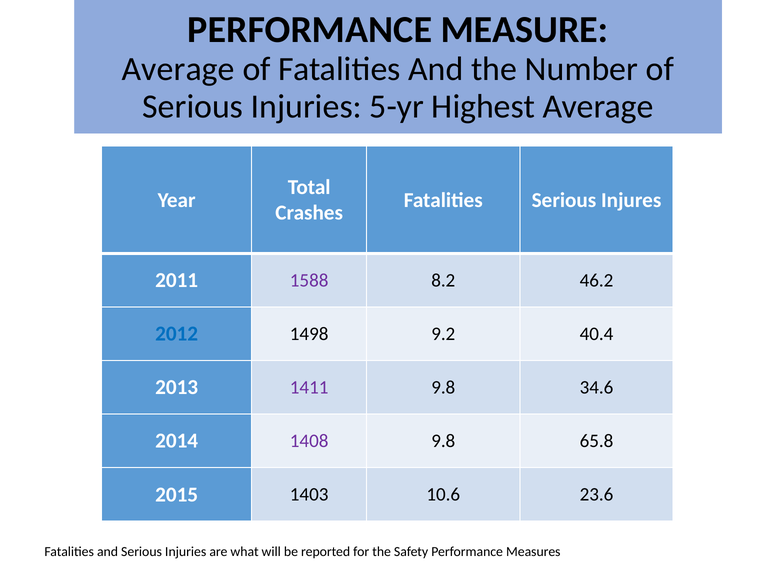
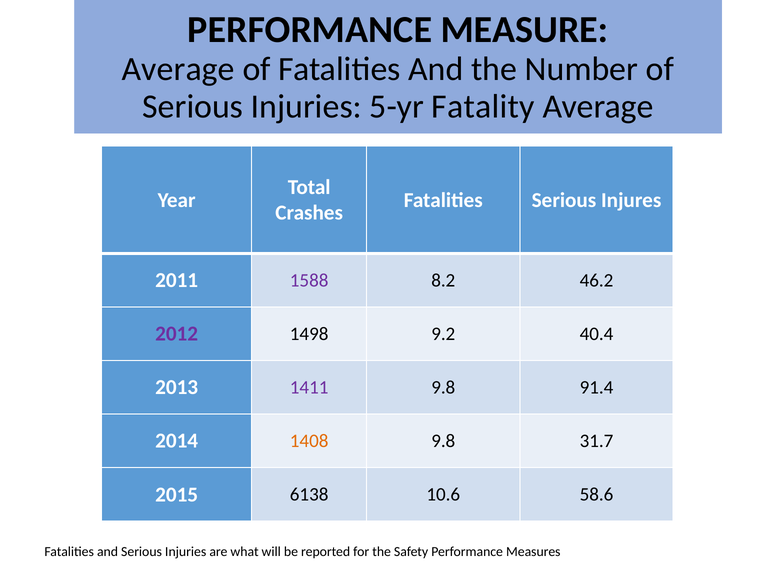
Highest: Highest -> Fatality
2012 colour: blue -> purple
34.6: 34.6 -> 91.4
1408 colour: purple -> orange
65.8: 65.8 -> 31.7
1403: 1403 -> 6138
23.6: 23.6 -> 58.6
